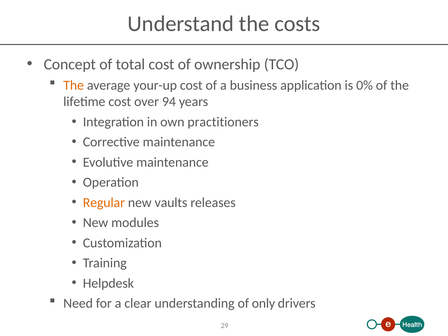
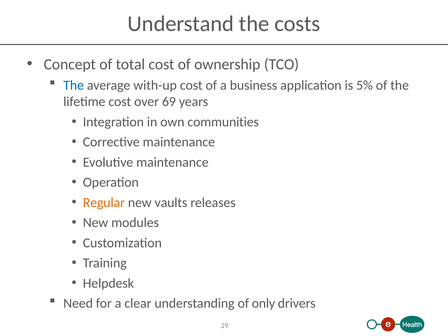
The at (74, 85) colour: orange -> blue
your-up: your-up -> with-up
0%: 0% -> 5%
94: 94 -> 69
practitioners: practitioners -> communities
